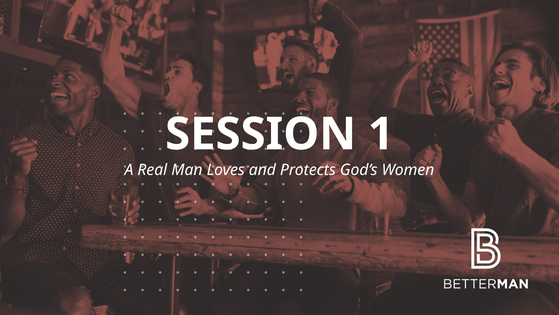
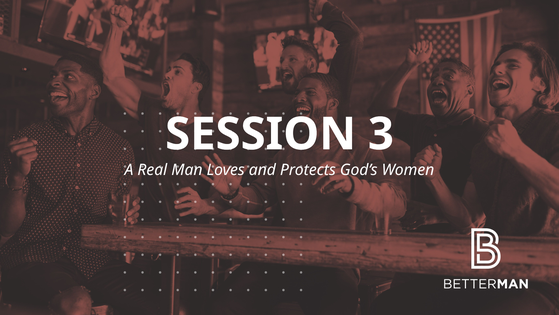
1: 1 -> 3
